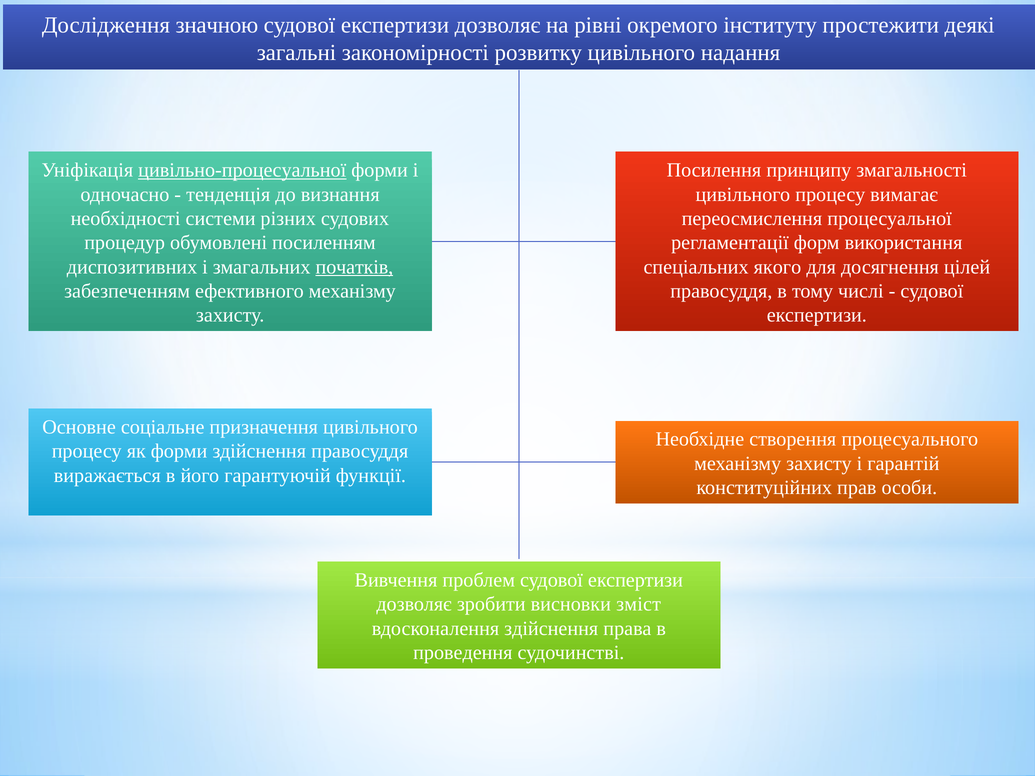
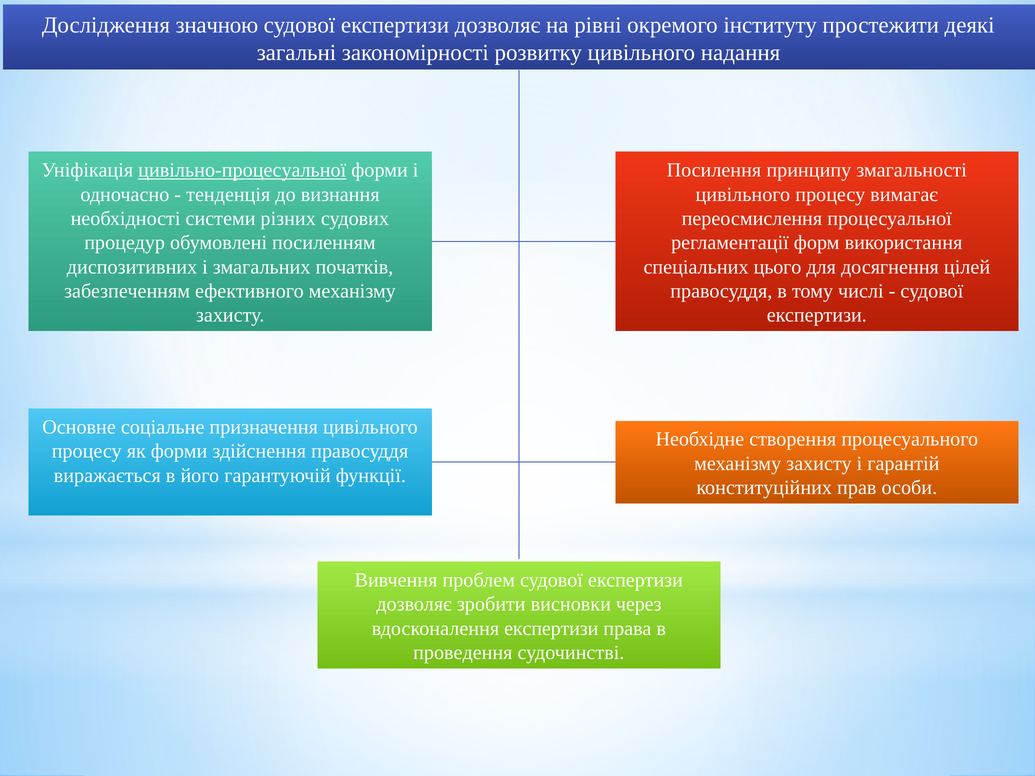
початків underline: present -> none
якого: якого -> цього
зміст: зміст -> через
вдосконалення здійснення: здійснення -> експертизи
